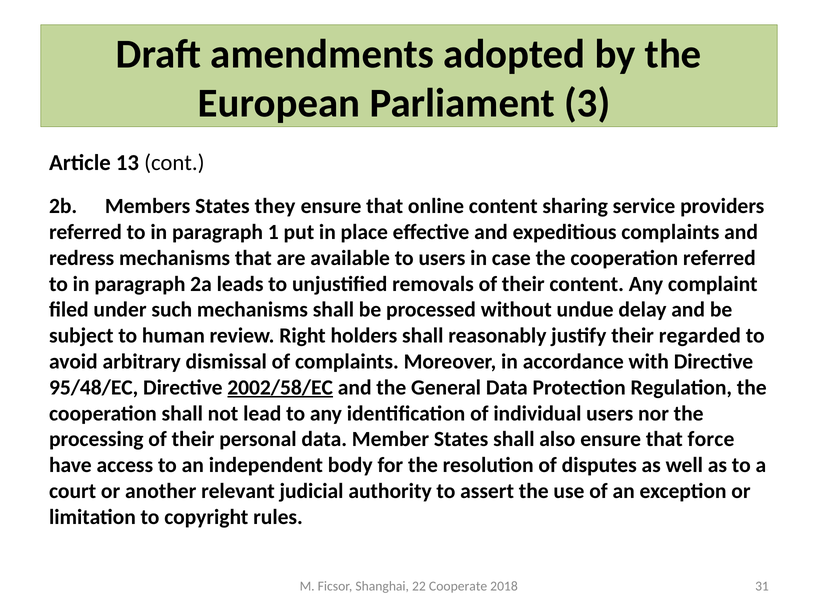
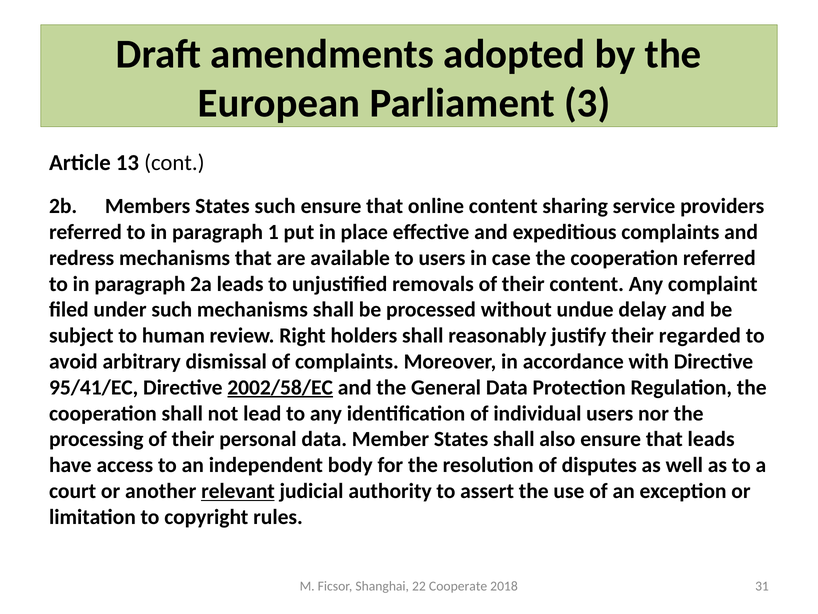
States they: they -> such
95/48/EC: 95/48/EC -> 95/41/EC
that force: force -> leads
relevant underline: none -> present
